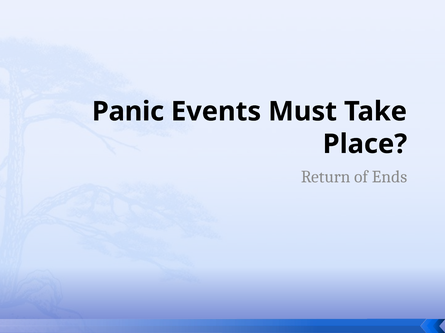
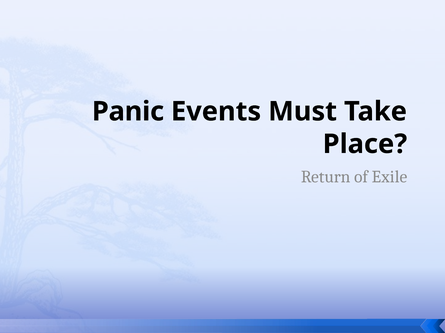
Ends: Ends -> Exile
